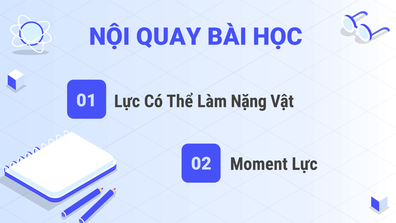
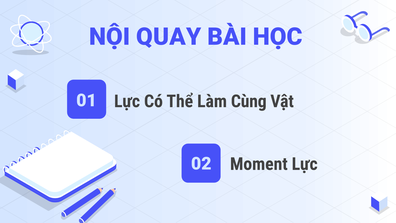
Nặng: Nặng -> Cùng
